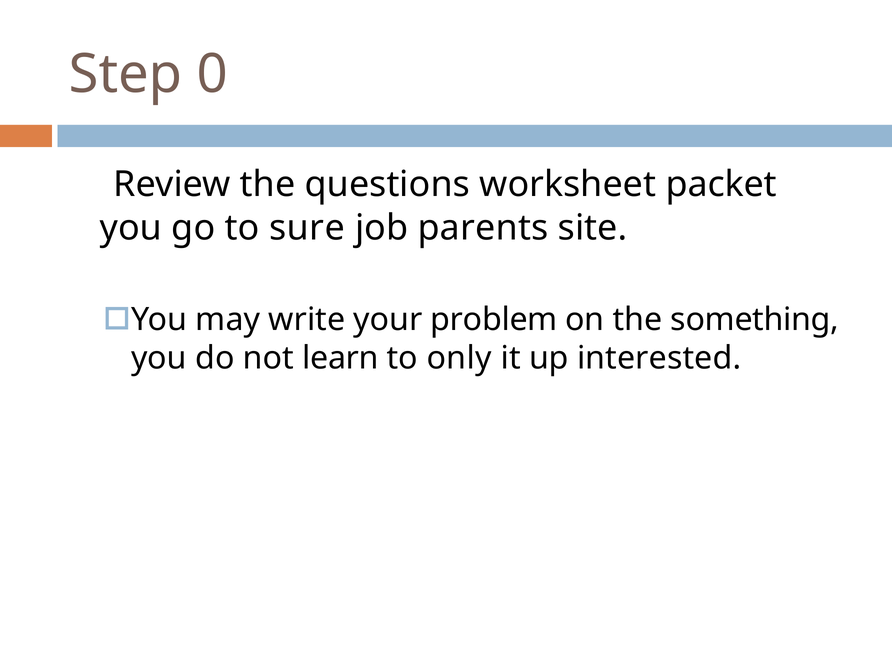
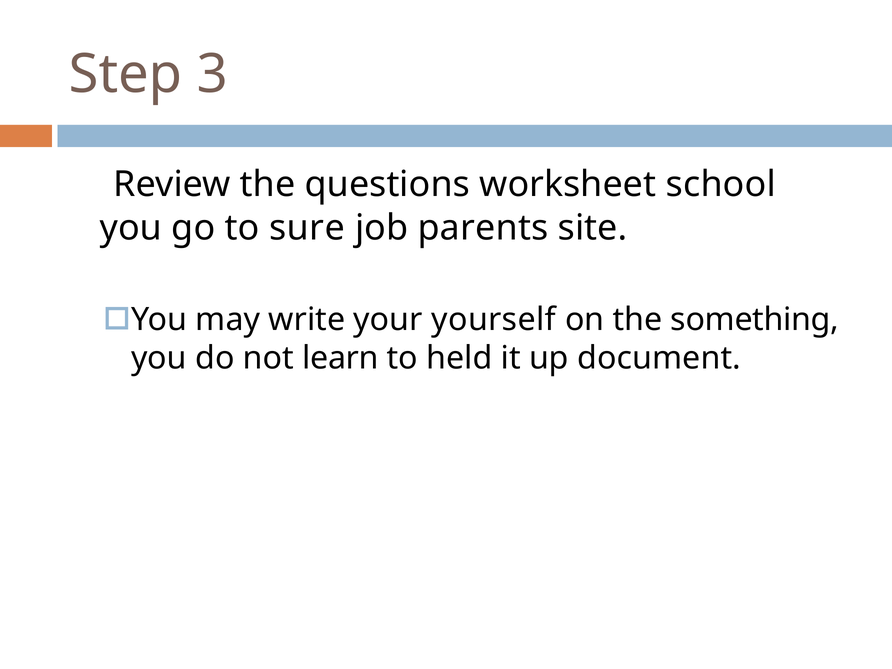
0: 0 -> 3
packet: packet -> school
problem: problem -> yourself
only: only -> held
interested: interested -> document
